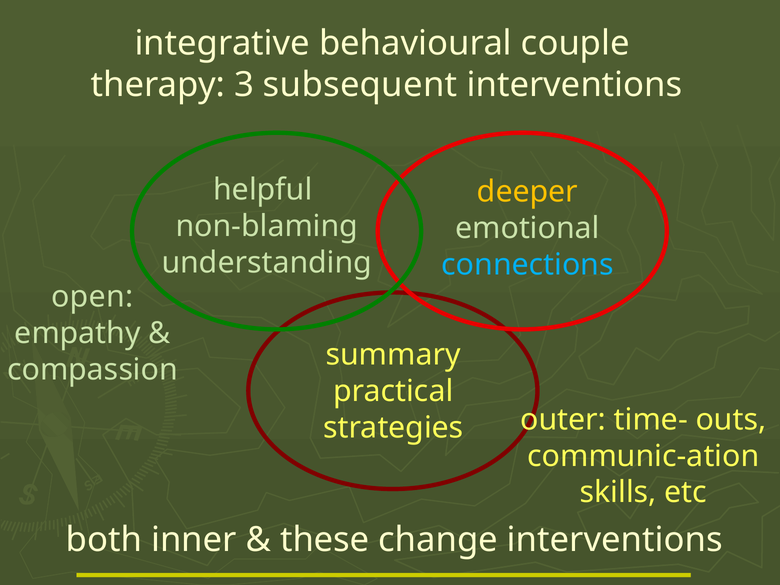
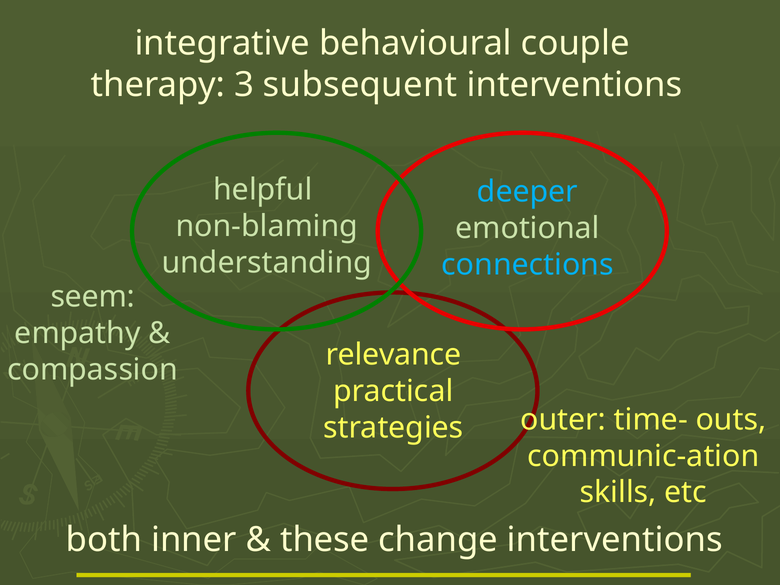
deeper colour: yellow -> light blue
open: open -> seem
summary: summary -> relevance
